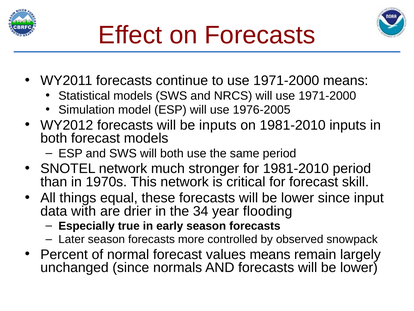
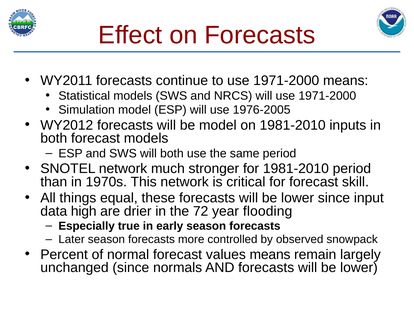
be inputs: inputs -> model
with: with -> high
34: 34 -> 72
